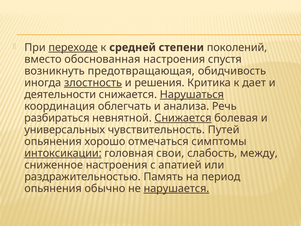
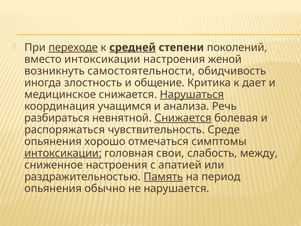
средней underline: none -> present
вместо обоснованная: обоснованная -> интоксикации
спустя: спустя -> женой
предотвращающая: предотвращающая -> самостоятельности
злостность underline: present -> none
решения: решения -> общение
деятельности: деятельности -> медицинское
облегчать: облегчать -> учащимся
универсальных: универсальных -> распоряжаться
Путей: Путей -> Среде
Память underline: none -> present
нарушается underline: present -> none
